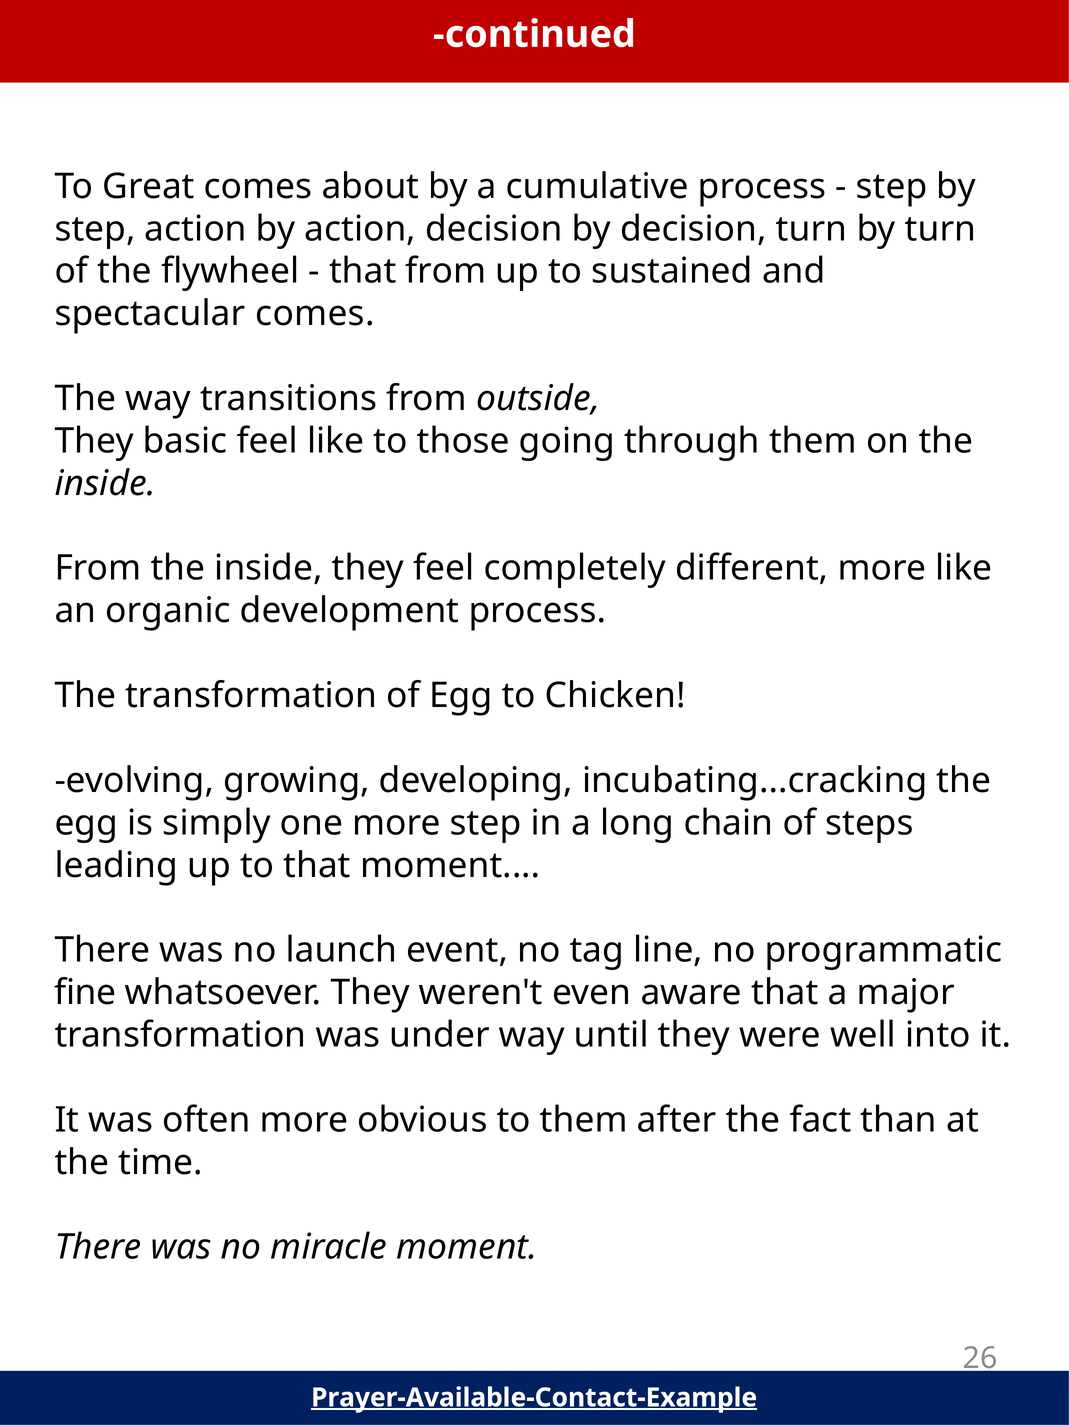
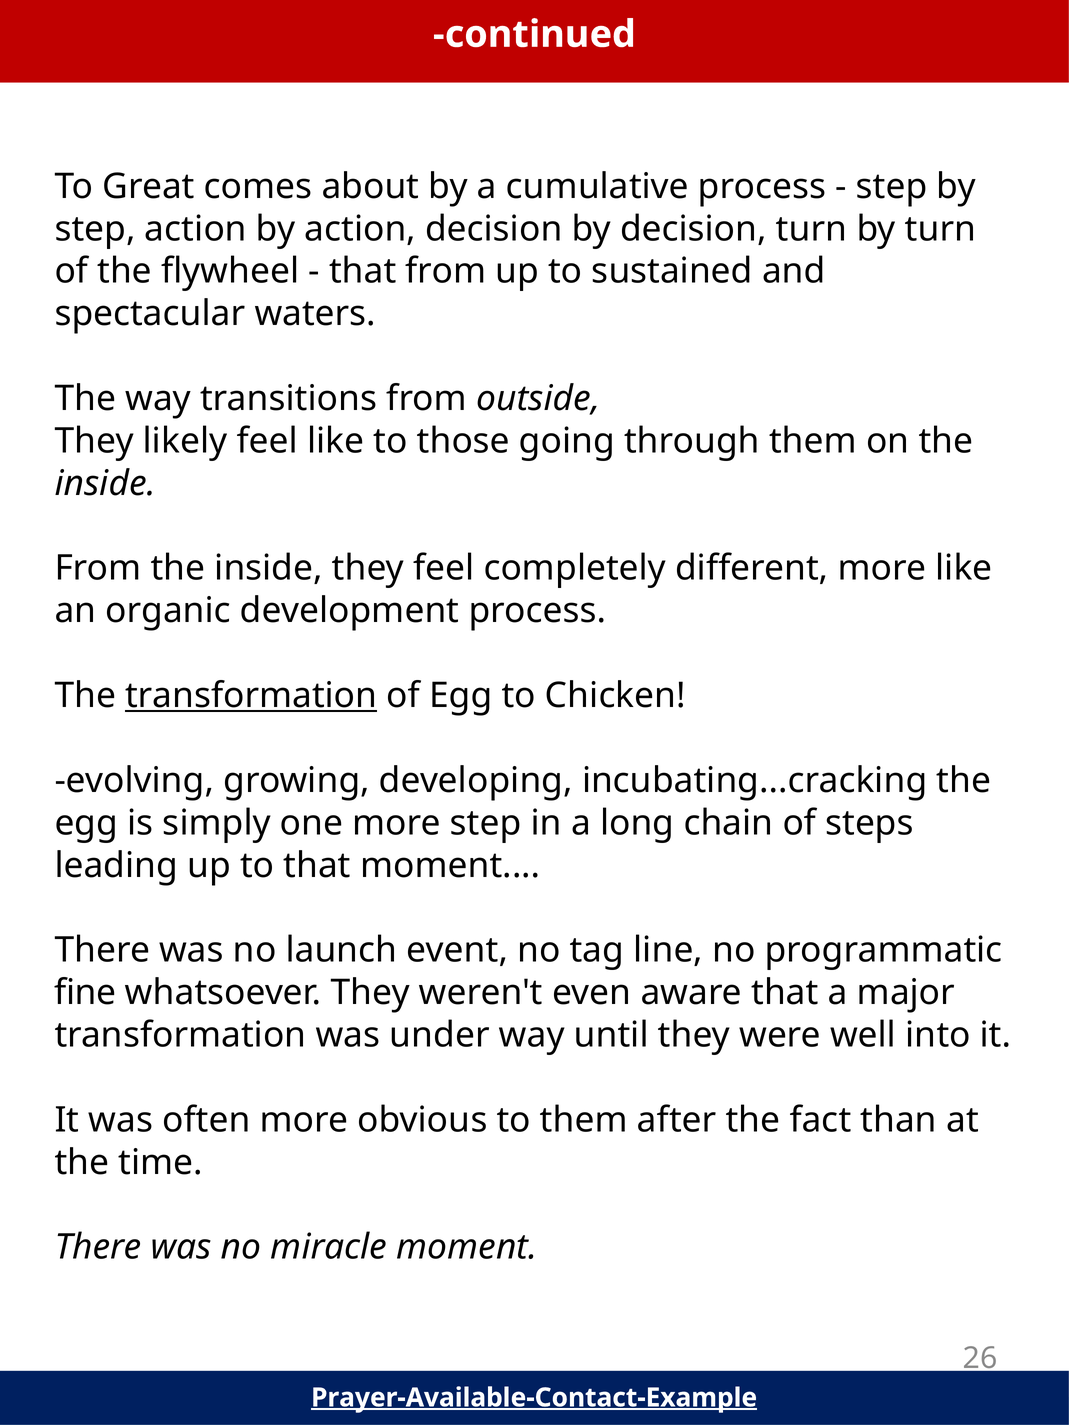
spectacular comes: comes -> waters
basic: basic -> likely
transformation at (251, 696) underline: none -> present
